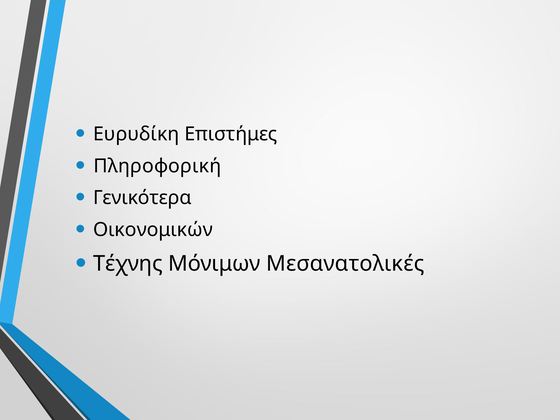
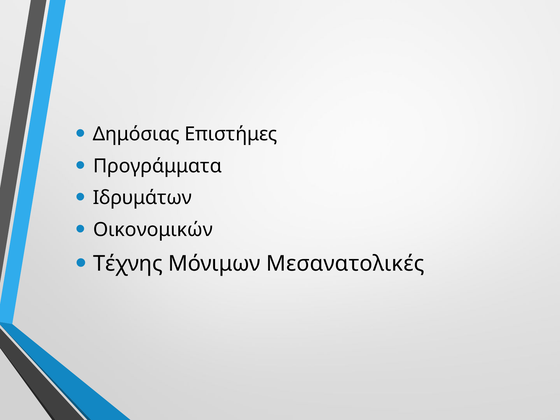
Ευρυδίκη: Ευρυδίκη -> Δημόσιας
Πληροφορική: Πληροφορική -> Προγράμματα
Γενικότερα: Γενικότερα -> Ιδρυμάτων
